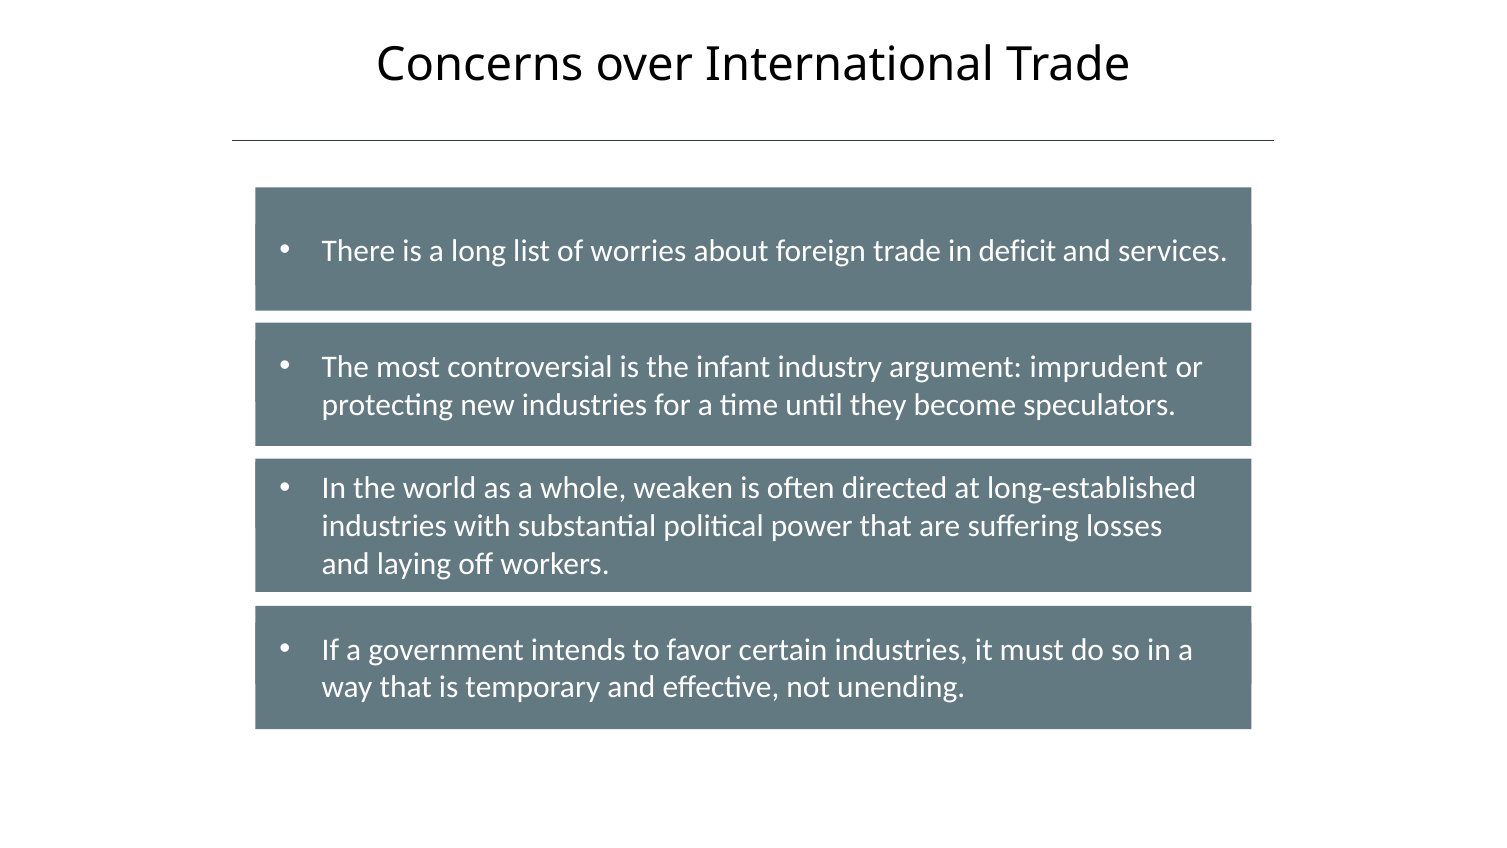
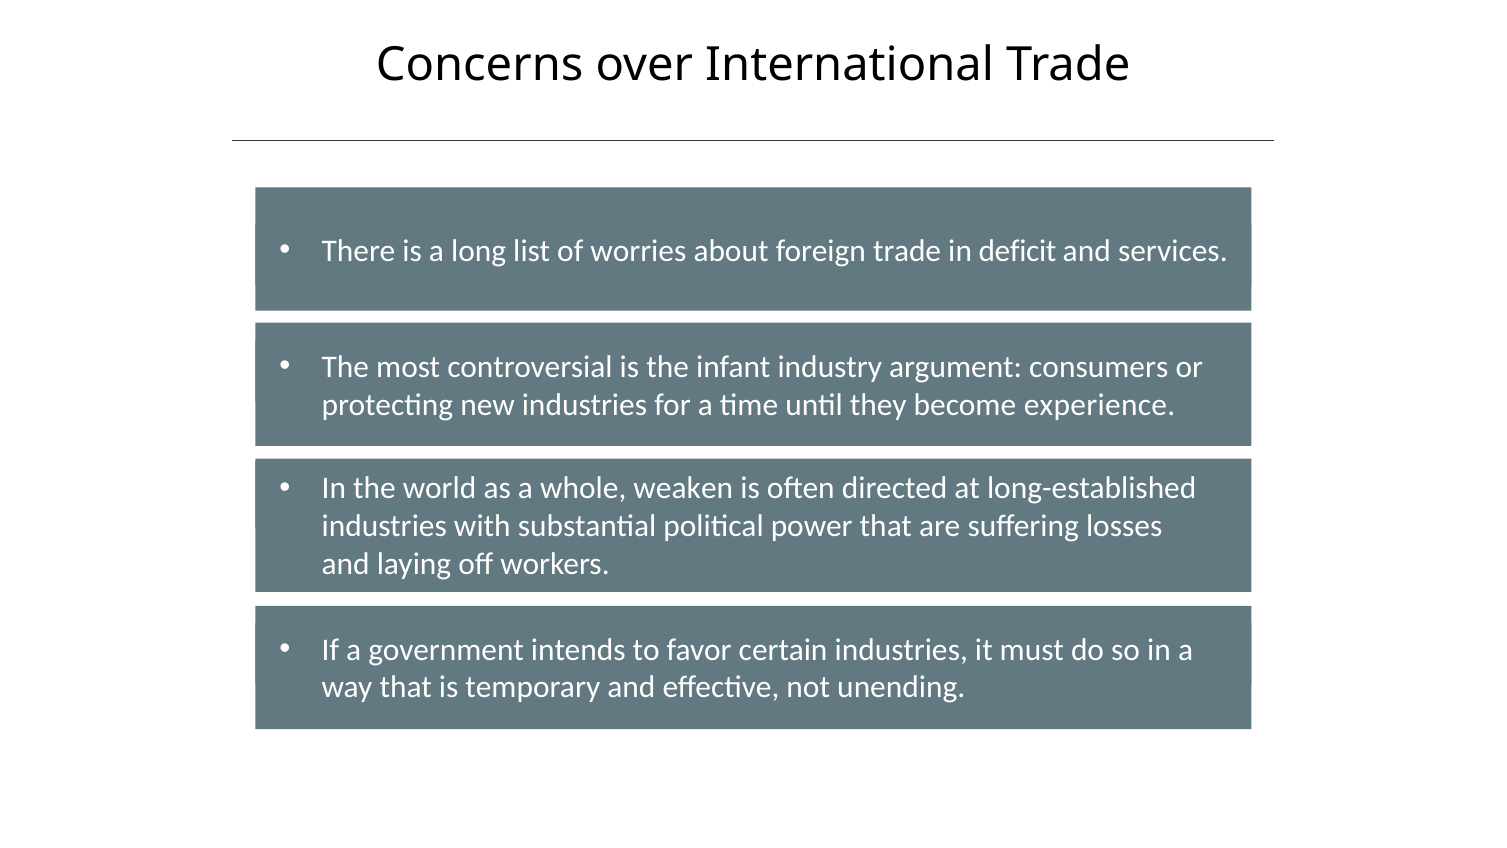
argument imprudent: imprudent -> consumers
speculators: speculators -> experience
